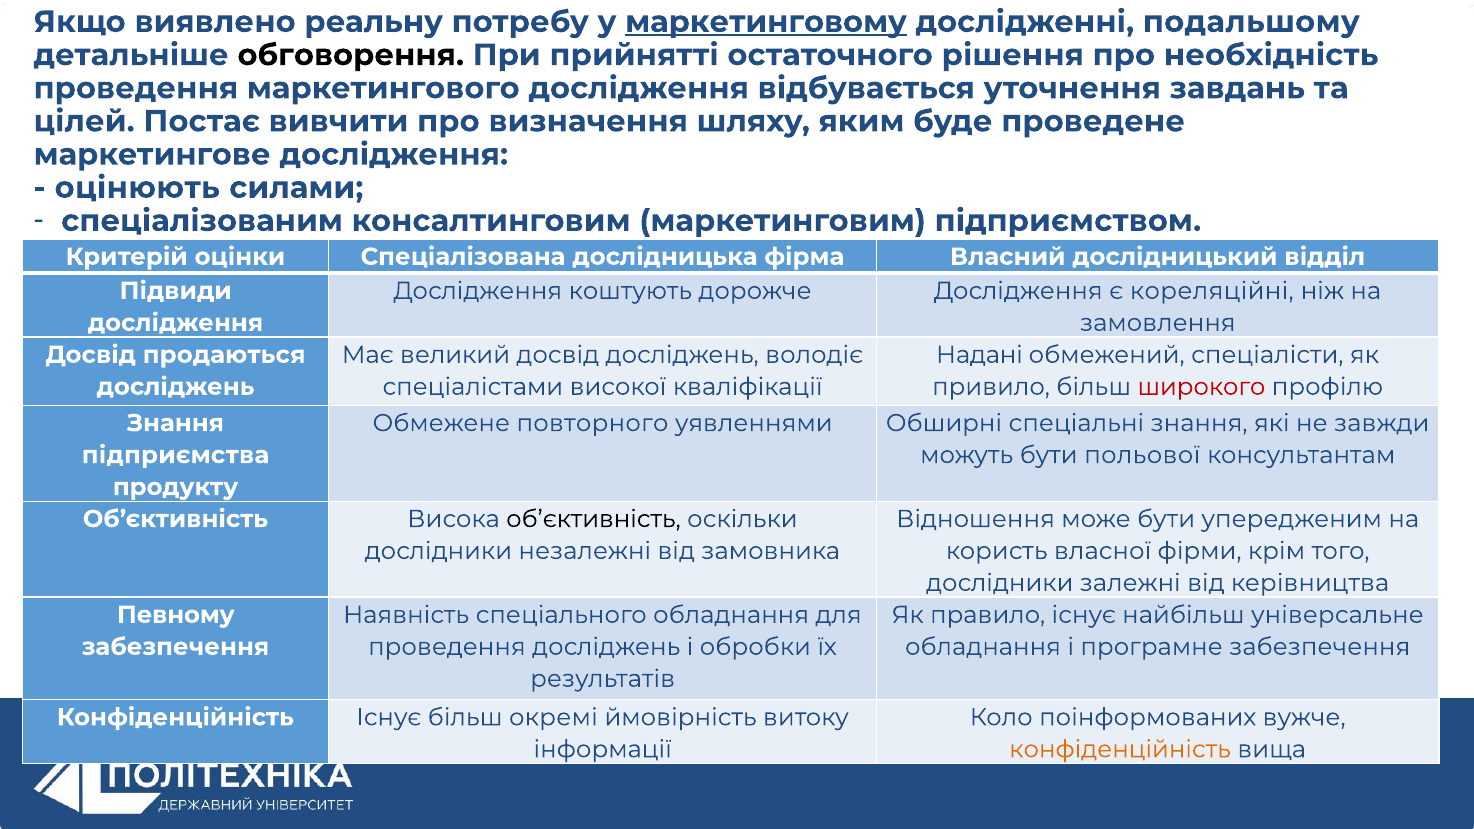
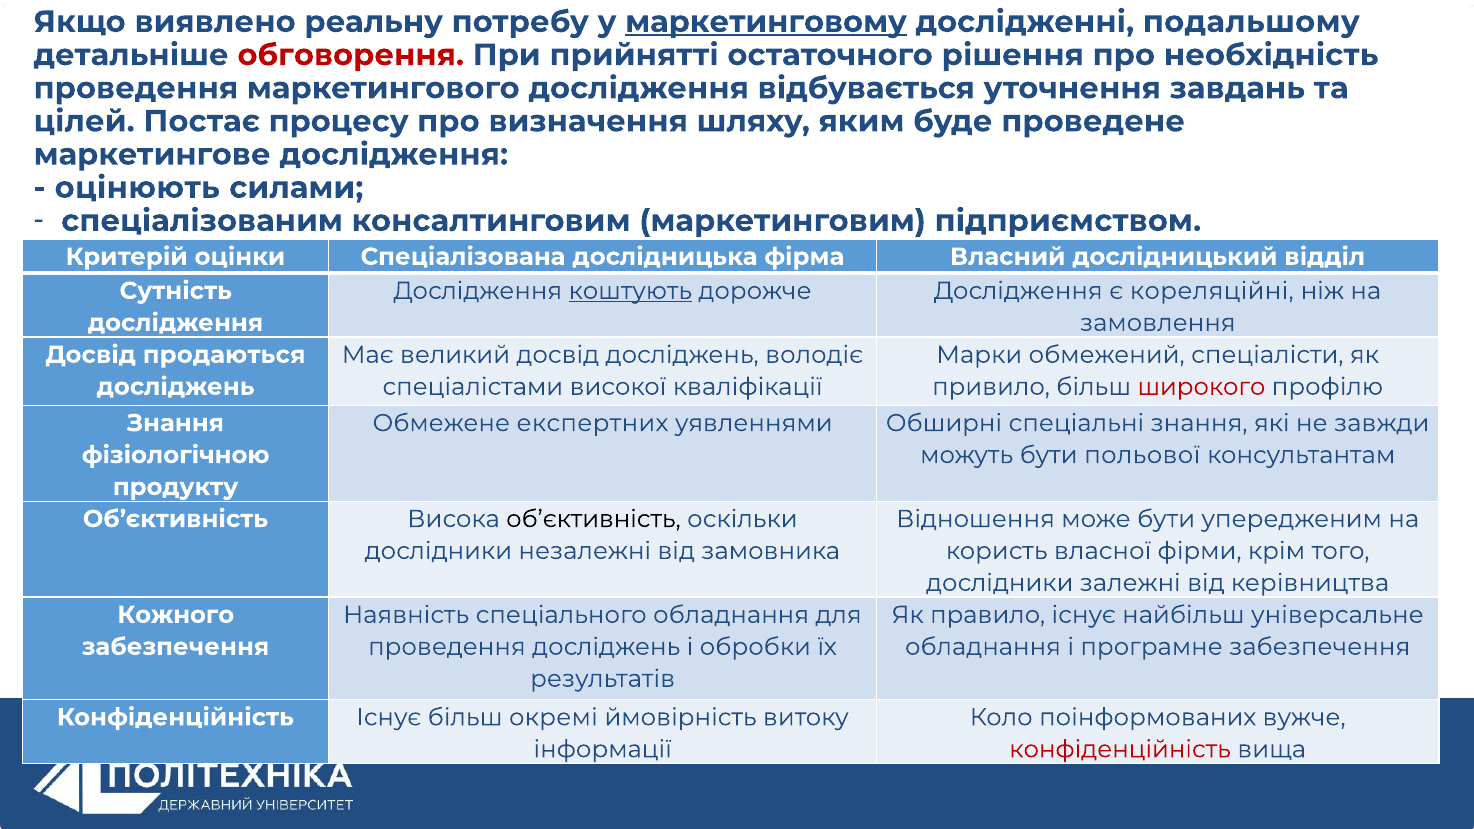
обговорення colour: black -> red
вивчити: вивчити -> процесу
Підвиди: Підвиди -> Сутність
коштують underline: none -> present
Надані: Надані -> Марки
повторного: повторного -> експертних
підприємства: підприємства -> фізіологічною
Певному: Певному -> Кожного
конфіденційність at (1120, 749) colour: orange -> red
